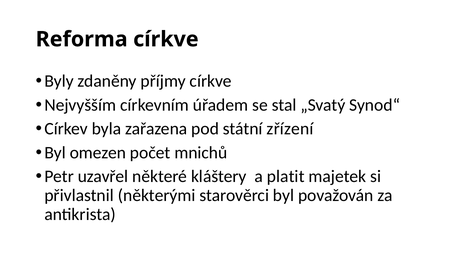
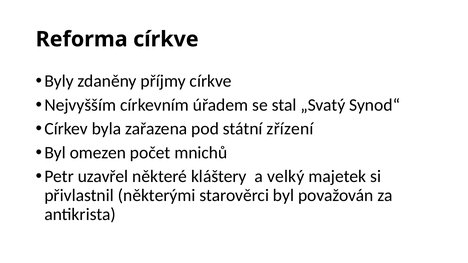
platit: platit -> velký
